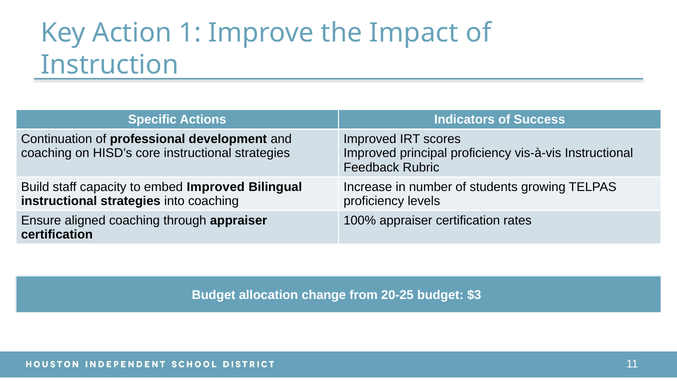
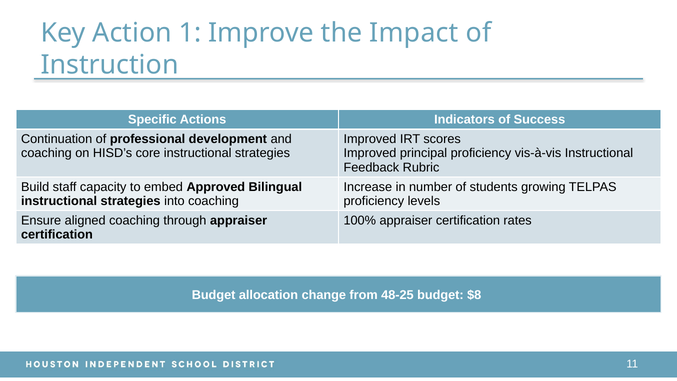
embed Improved: Improved -> Approved
20-25: 20-25 -> 48-25
$3: $3 -> $8
